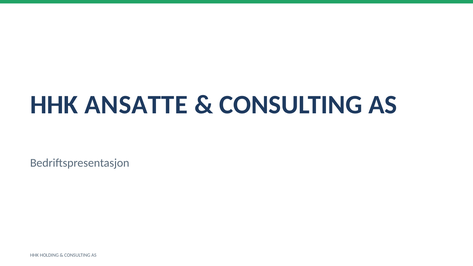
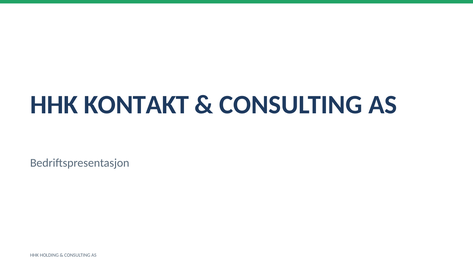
ANSATTE: ANSATTE -> KONTAKT
